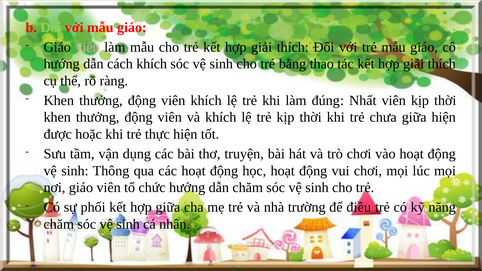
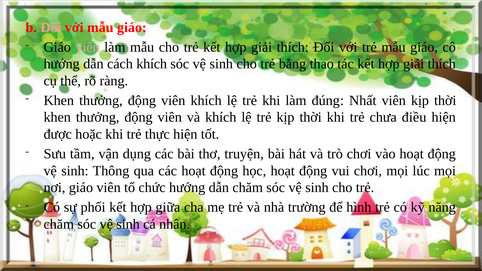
Đối at (51, 27) colour: light green -> pink
chưa giữa: giữa -> điều
điều: điều -> hình
